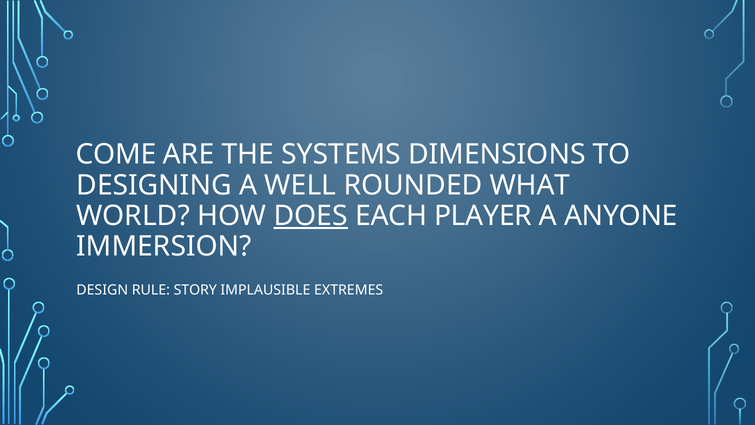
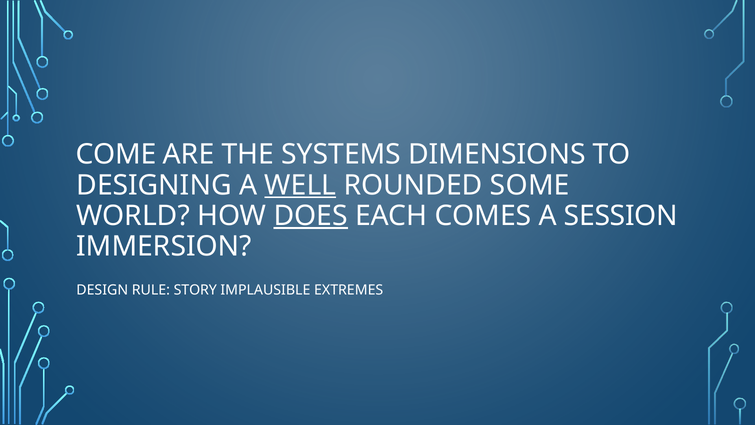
WELL underline: none -> present
WHAT: WHAT -> SOME
PLAYER: PLAYER -> COMES
ANYONE: ANYONE -> SESSION
